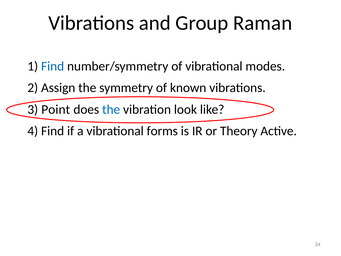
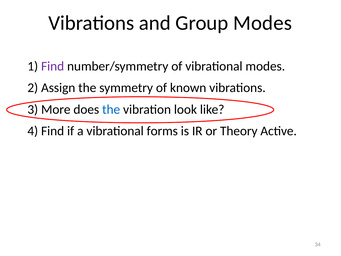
Group Raman: Raman -> Modes
Find at (53, 66) colour: blue -> purple
Point: Point -> More
